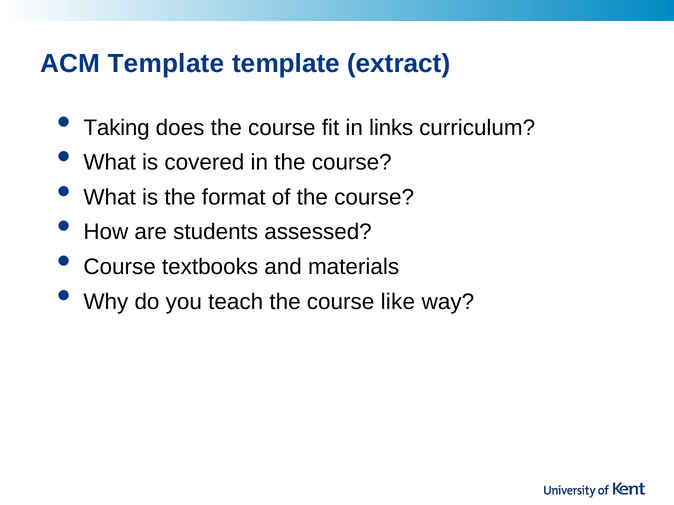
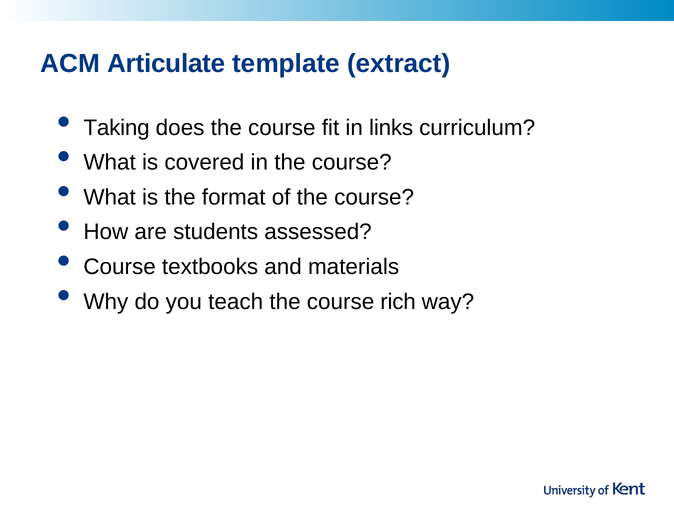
ACM Template: Template -> Articulate
like: like -> rich
